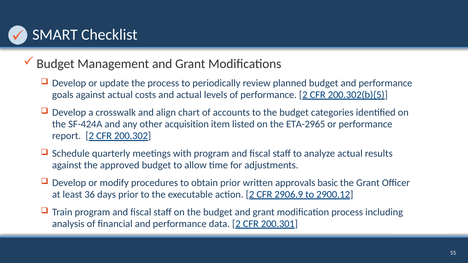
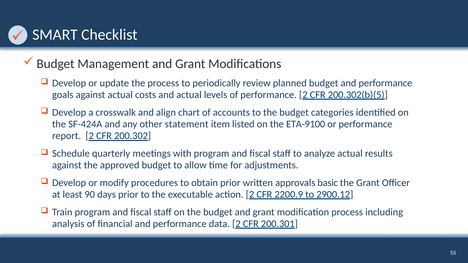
acquisition: acquisition -> statement
ETA-2965: ETA-2965 -> ETA-9100
36: 36 -> 90
2906.9: 2906.9 -> 2200.9
